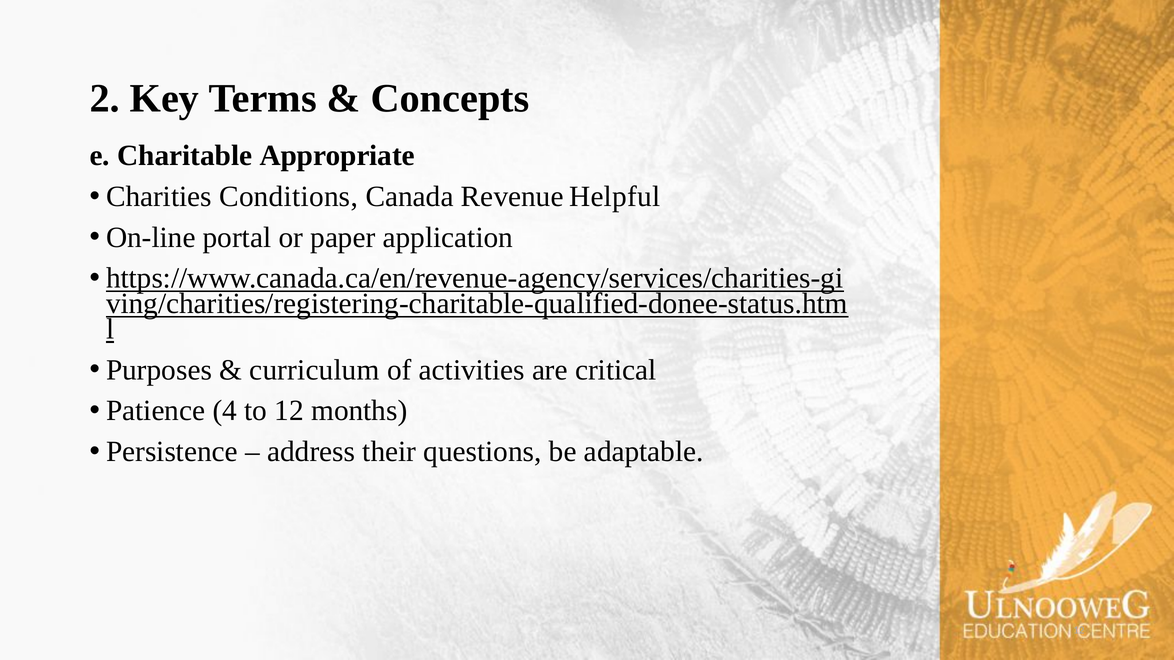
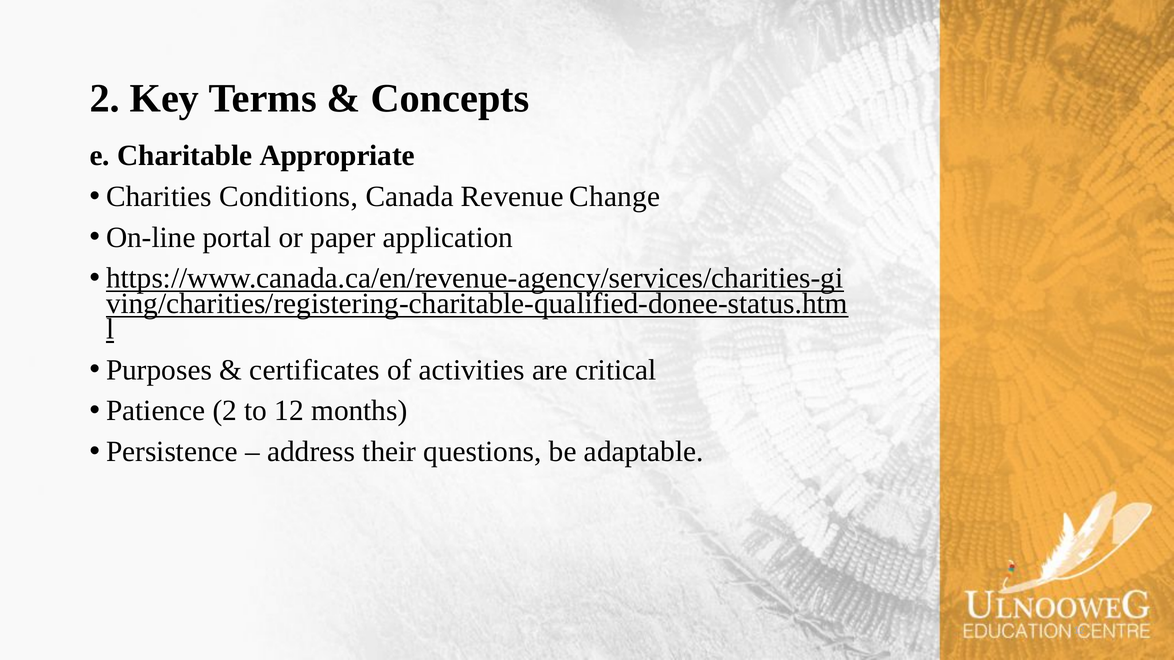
Helpful: Helpful -> Change
curriculum: curriculum -> certificates
Patience 4: 4 -> 2
